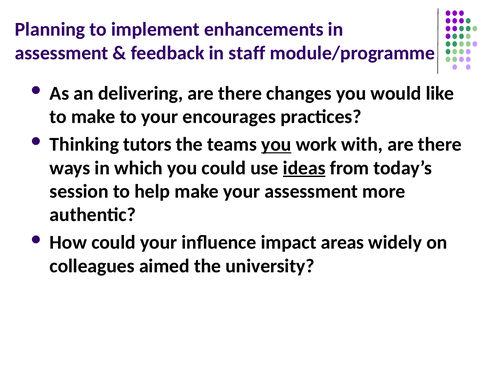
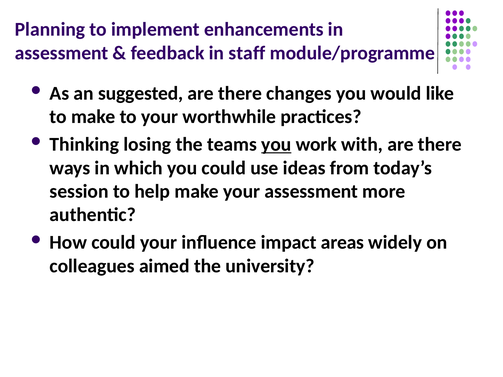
delivering: delivering -> suggested
encourages: encourages -> worthwhile
tutors: tutors -> losing
ideas underline: present -> none
